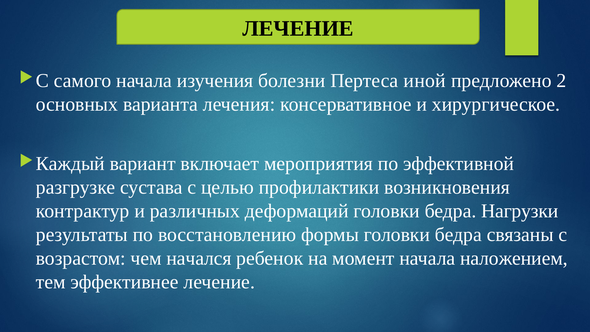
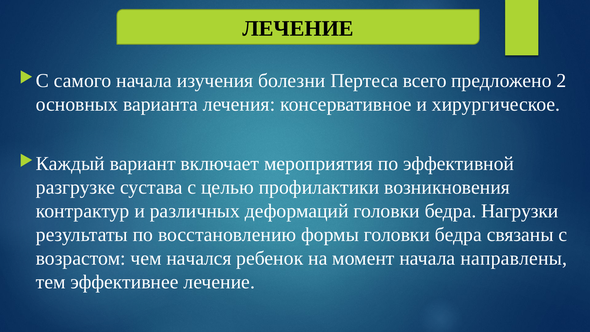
иной: иной -> всего
наложением: наложением -> направлены
